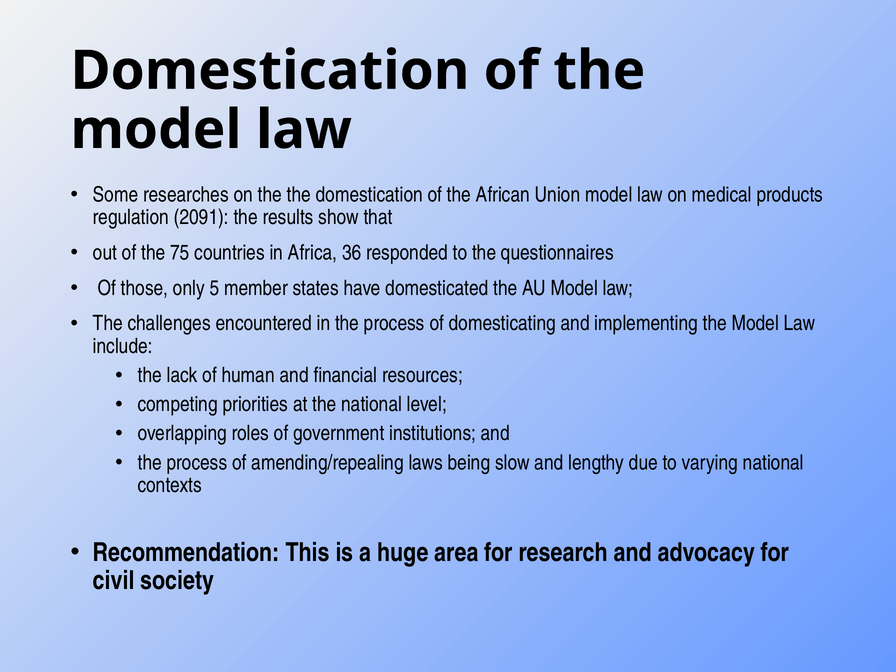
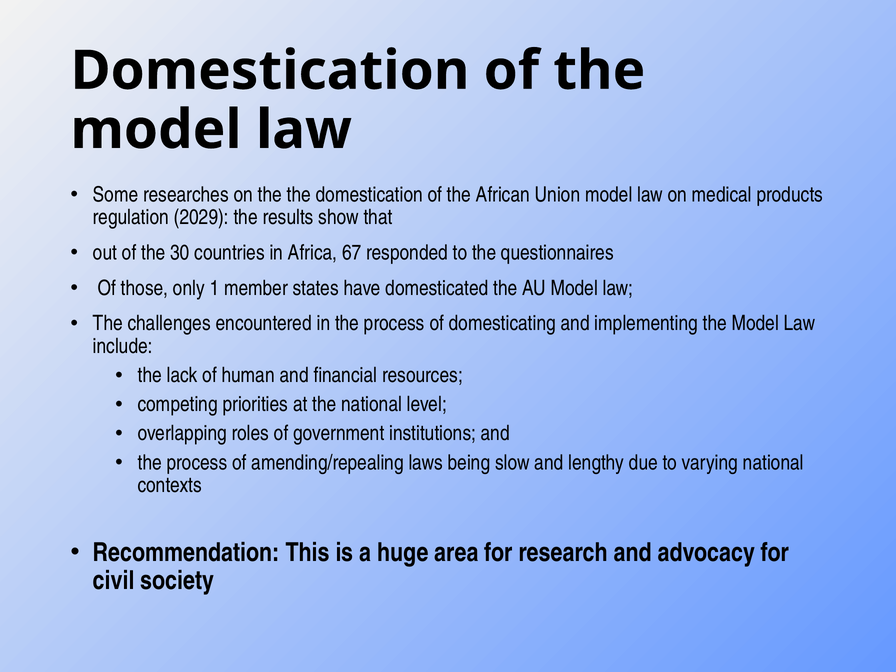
2091: 2091 -> 2029
75: 75 -> 30
36: 36 -> 67
5: 5 -> 1
